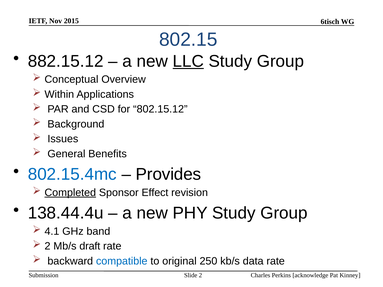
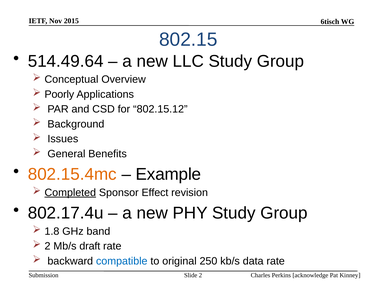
882.15.12: 882.15.12 -> 514.49.64
LLC underline: present -> none
Within: Within -> Poorly
802.15.4mc colour: blue -> orange
Provides: Provides -> Example
138.44.4u: 138.44.4u -> 802.17.4u
4.1: 4.1 -> 1.8
